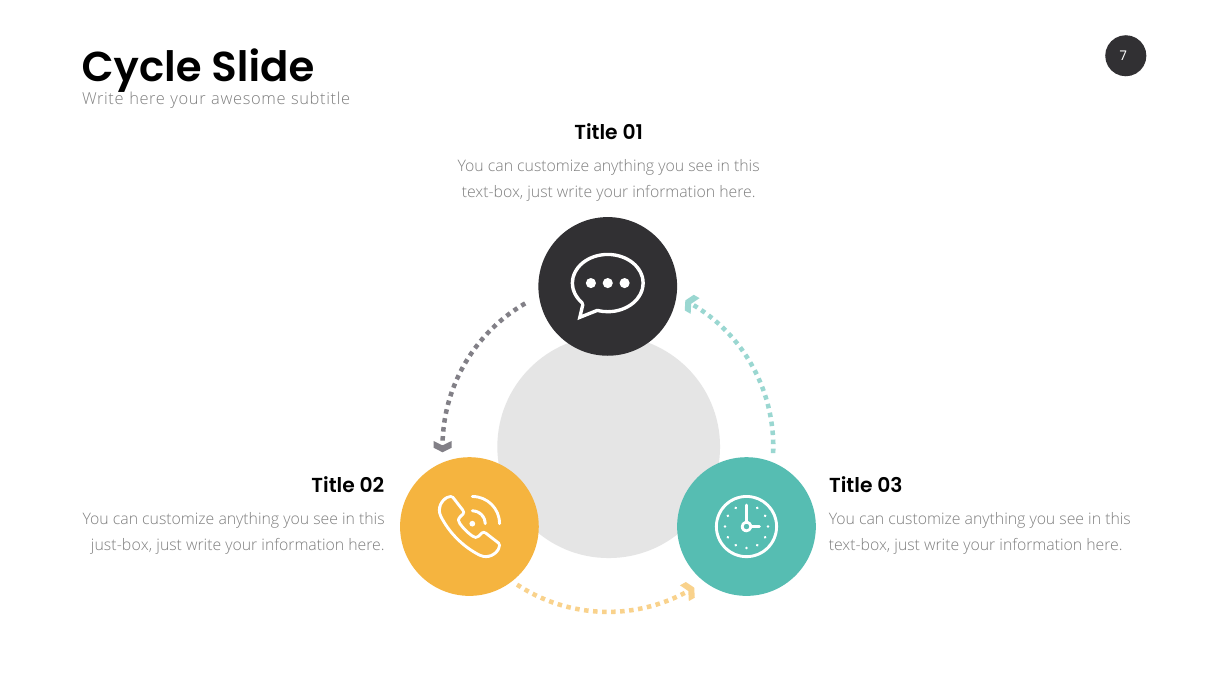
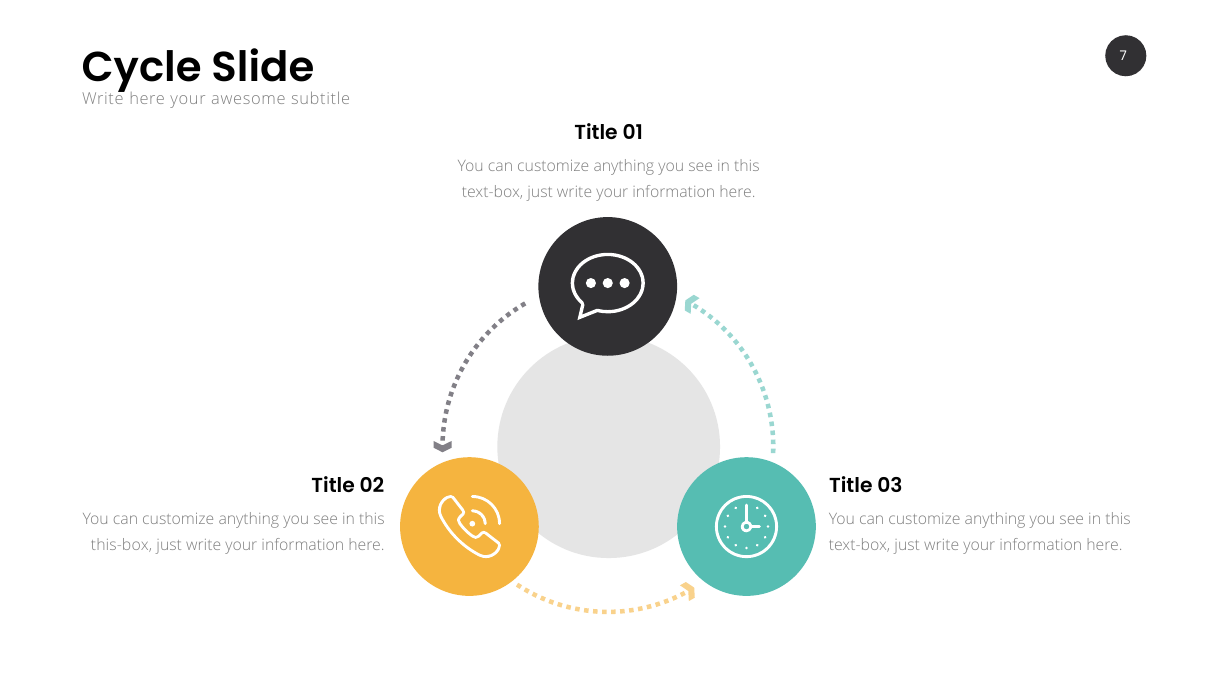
just-box: just-box -> this-box
